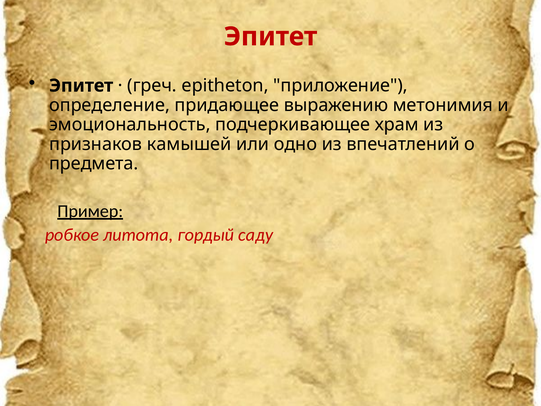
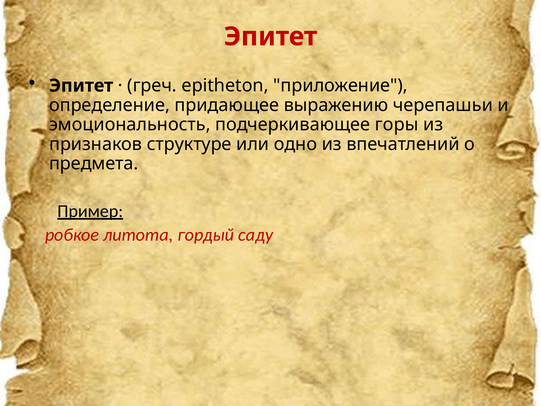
метонимия: метонимия -> черепашьи
храм: храм -> горы
камышей: камышей -> структуре
